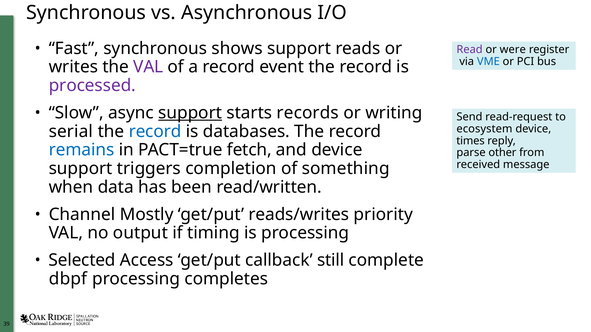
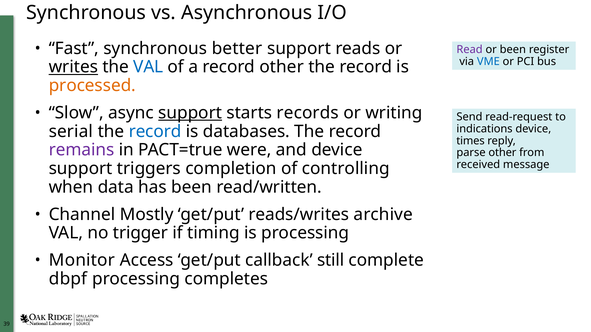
shows: shows -> better
or were: were -> been
writes underline: none -> present
VAL at (148, 67) colour: purple -> blue
record event: event -> other
processed colour: purple -> orange
ecosystem: ecosystem -> indications
remains colour: blue -> purple
fetch: fetch -> were
something: something -> controlling
priority: priority -> archive
output: output -> trigger
Selected: Selected -> Monitor
